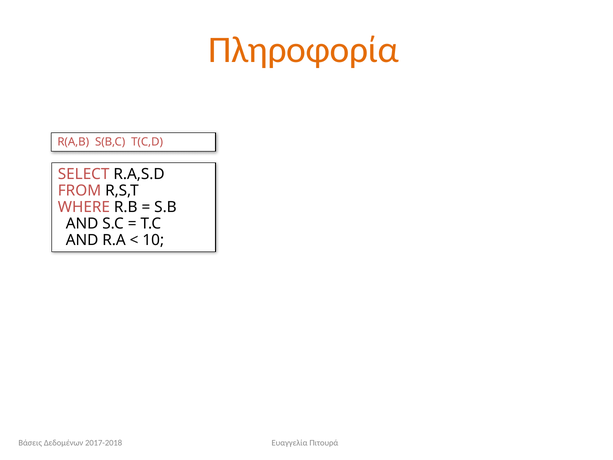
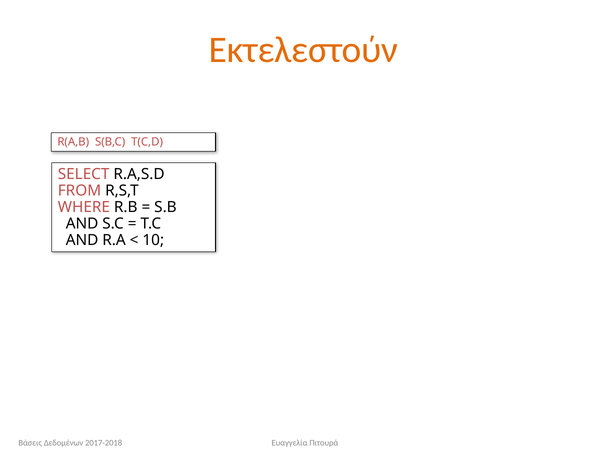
Πληροφορία: Πληροφορία -> Εκτελεστούν
